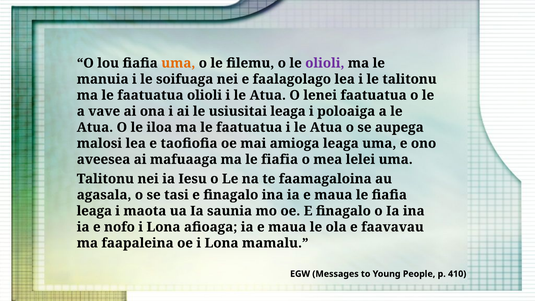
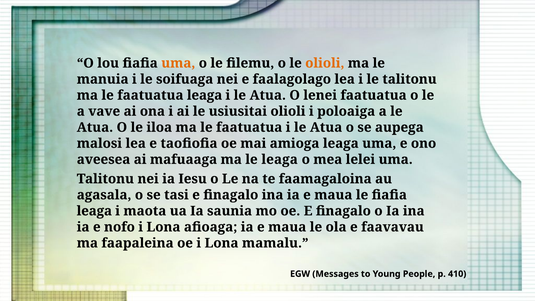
olioli at (325, 63) colour: purple -> orange
faatuatua olioli: olioli -> leaga
usiusitai leaga: leaga -> olioli
ma le fiafia: fiafia -> leaga
